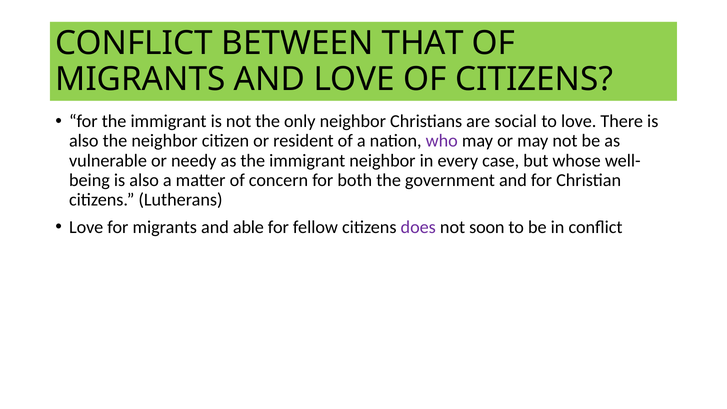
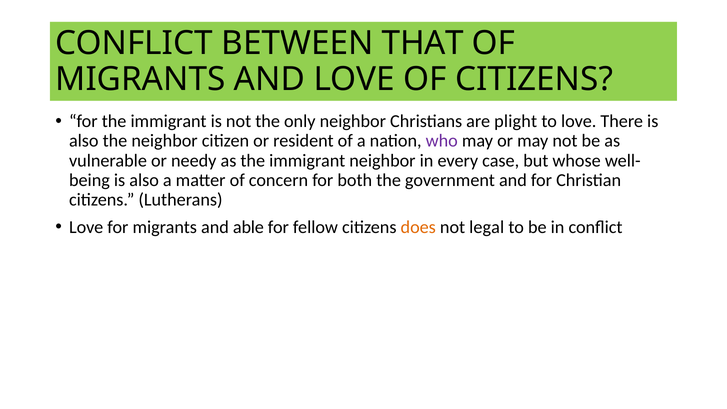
social: social -> plight
does colour: purple -> orange
soon: soon -> legal
